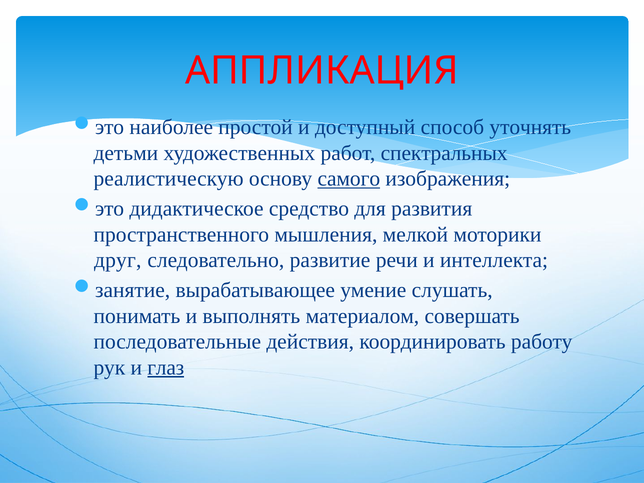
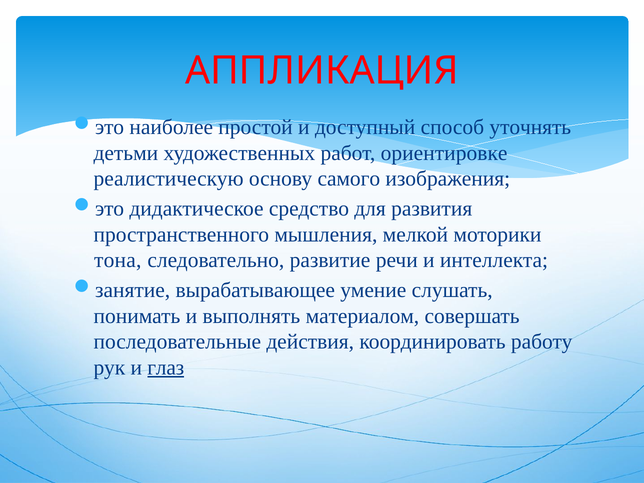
спектральных: спектральных -> ориентировке
самого underline: present -> none
друг: друг -> тона
